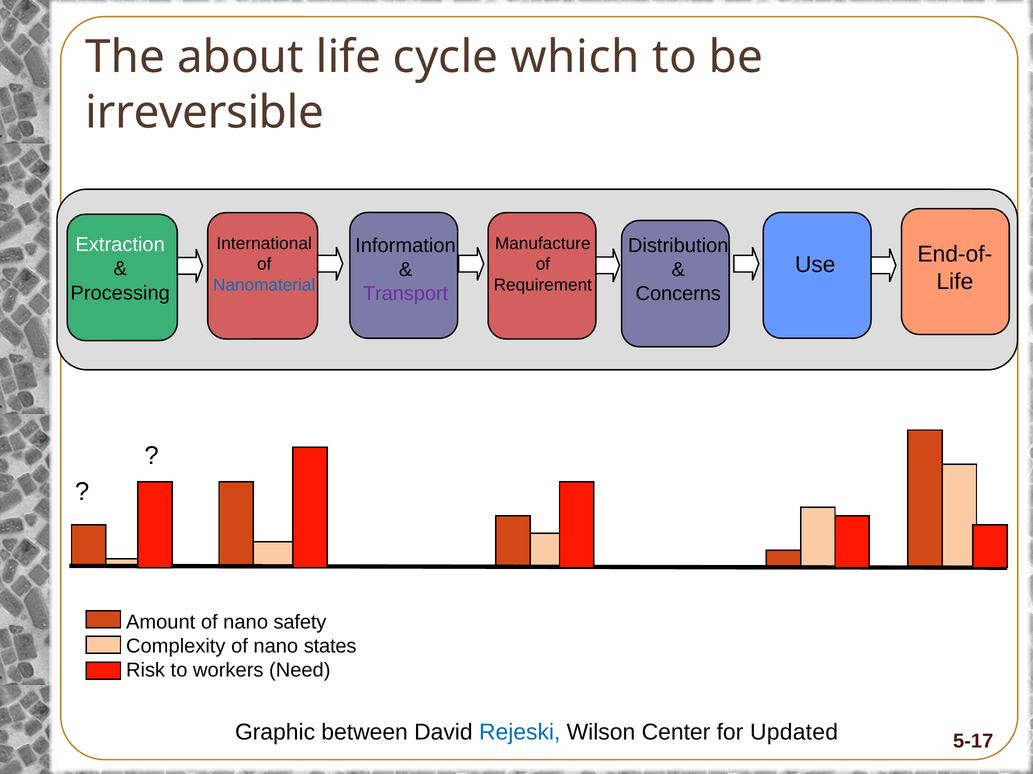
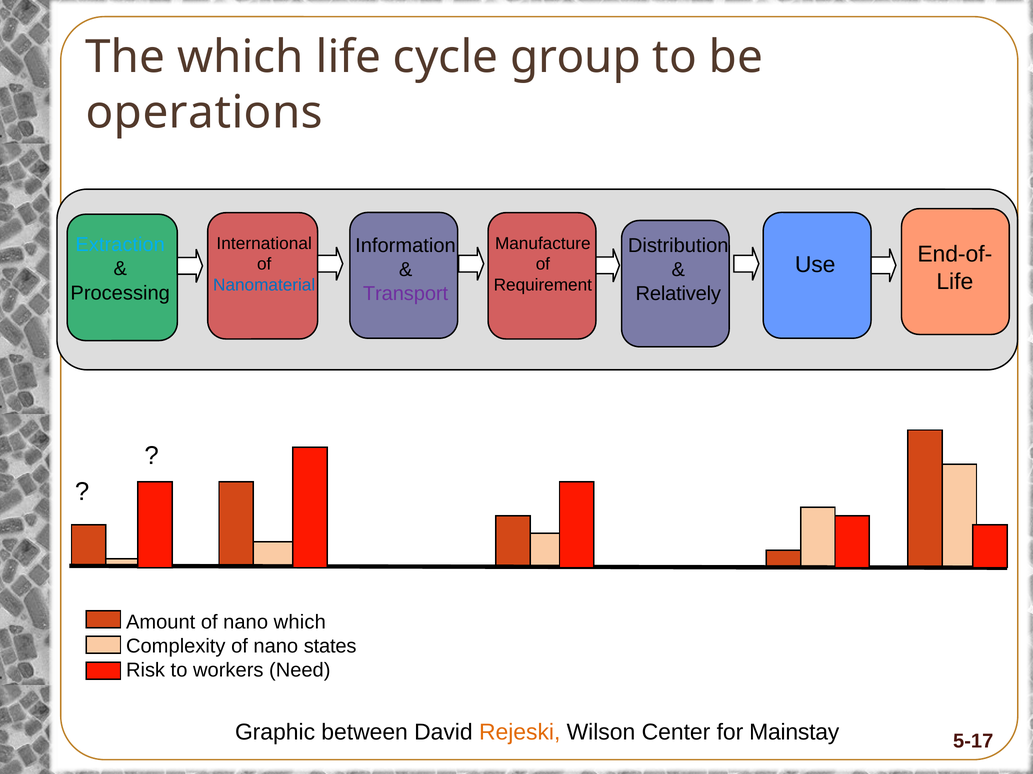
The about: about -> which
which: which -> group
irreversible: irreversible -> operations
Extraction colour: white -> light blue
Concerns: Concerns -> Relatively
nano safety: safety -> which
Rejeski colour: blue -> orange
Updated: Updated -> Mainstay
